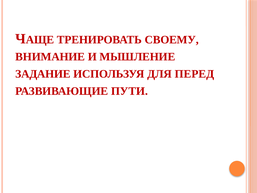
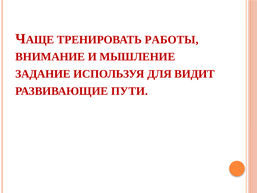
СВОЕМУ: СВОЕМУ -> РАБОТЫ
ПЕРЕД: ПЕРЕД -> ВИДИТ
